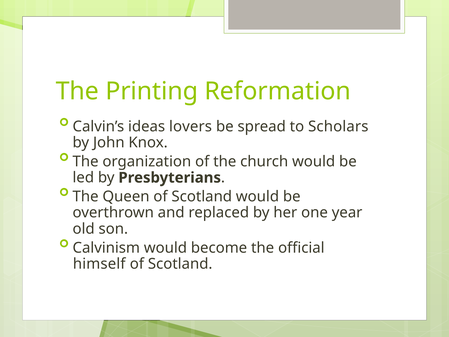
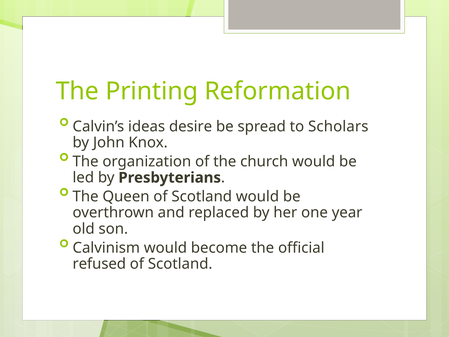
lovers: lovers -> desire
himself: himself -> refused
